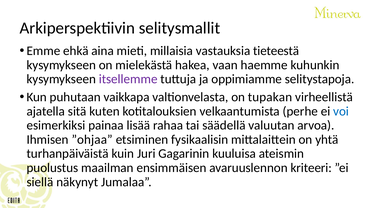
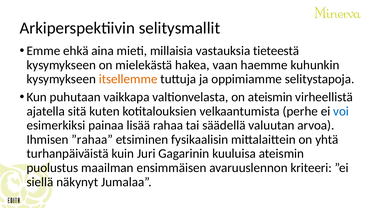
itsellemme colour: purple -> orange
on tupakan: tupakan -> ateismin
”ohjaa: ”ohjaa -> ”rahaa
